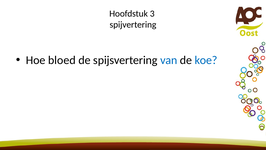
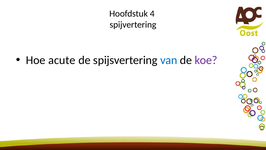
3: 3 -> 4
bloed: bloed -> acute
koe colour: blue -> purple
